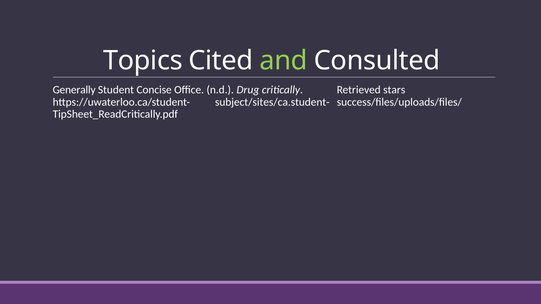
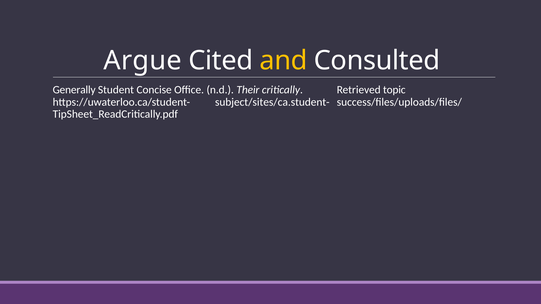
Topics: Topics -> Argue
and colour: light green -> yellow
Drug: Drug -> Their
stars: stars -> topic
